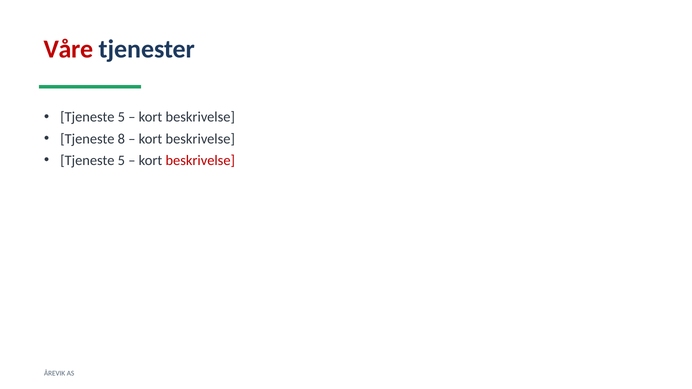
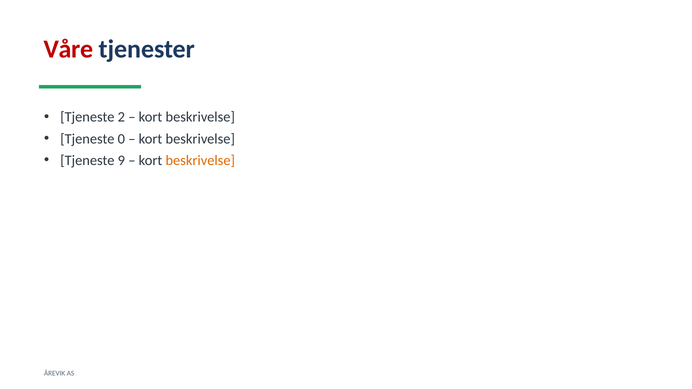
5 at (121, 117): 5 -> 2
8: 8 -> 0
5 at (121, 160): 5 -> 9
beskrivelse at (200, 160) colour: red -> orange
